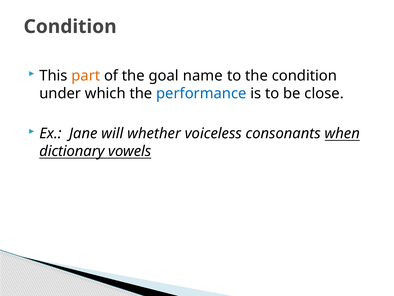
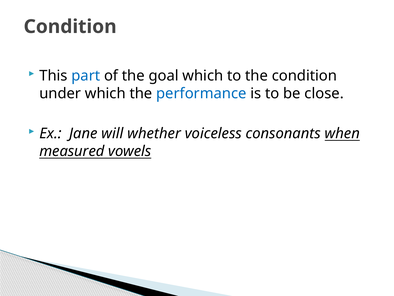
part colour: orange -> blue
goal name: name -> which
dictionary: dictionary -> measured
